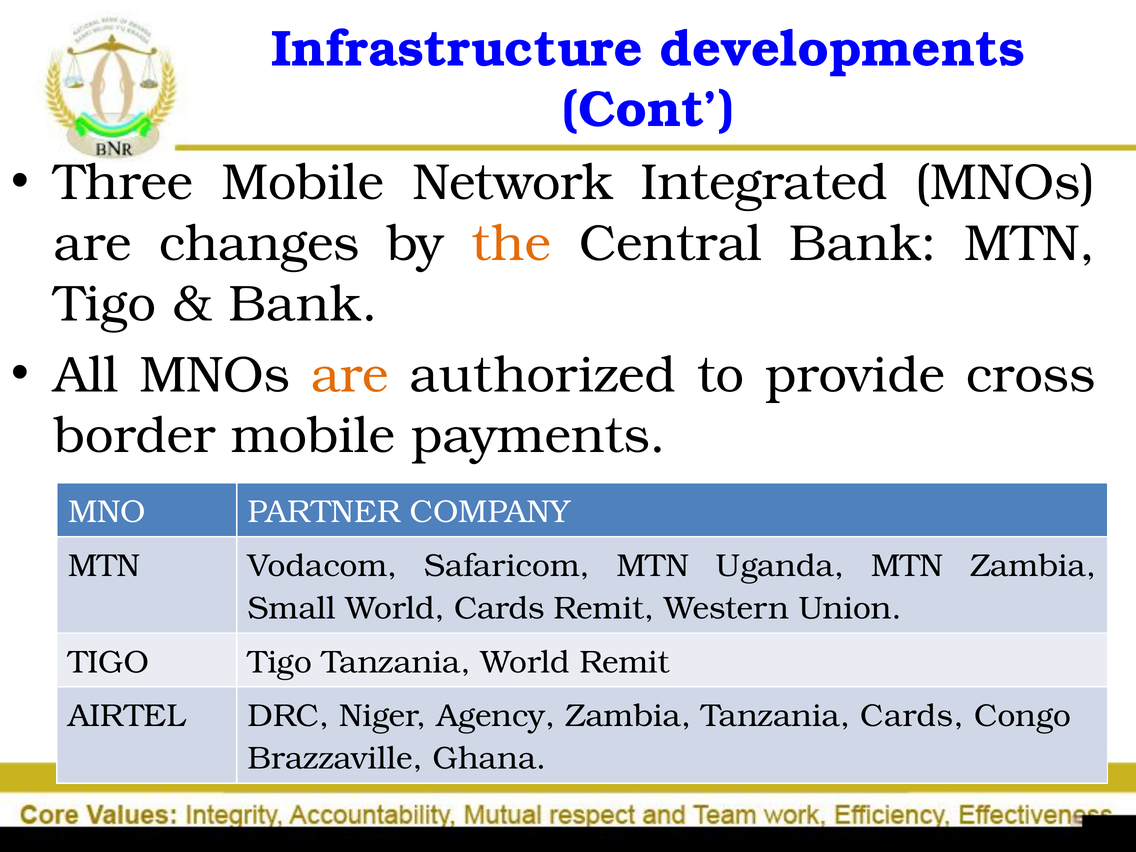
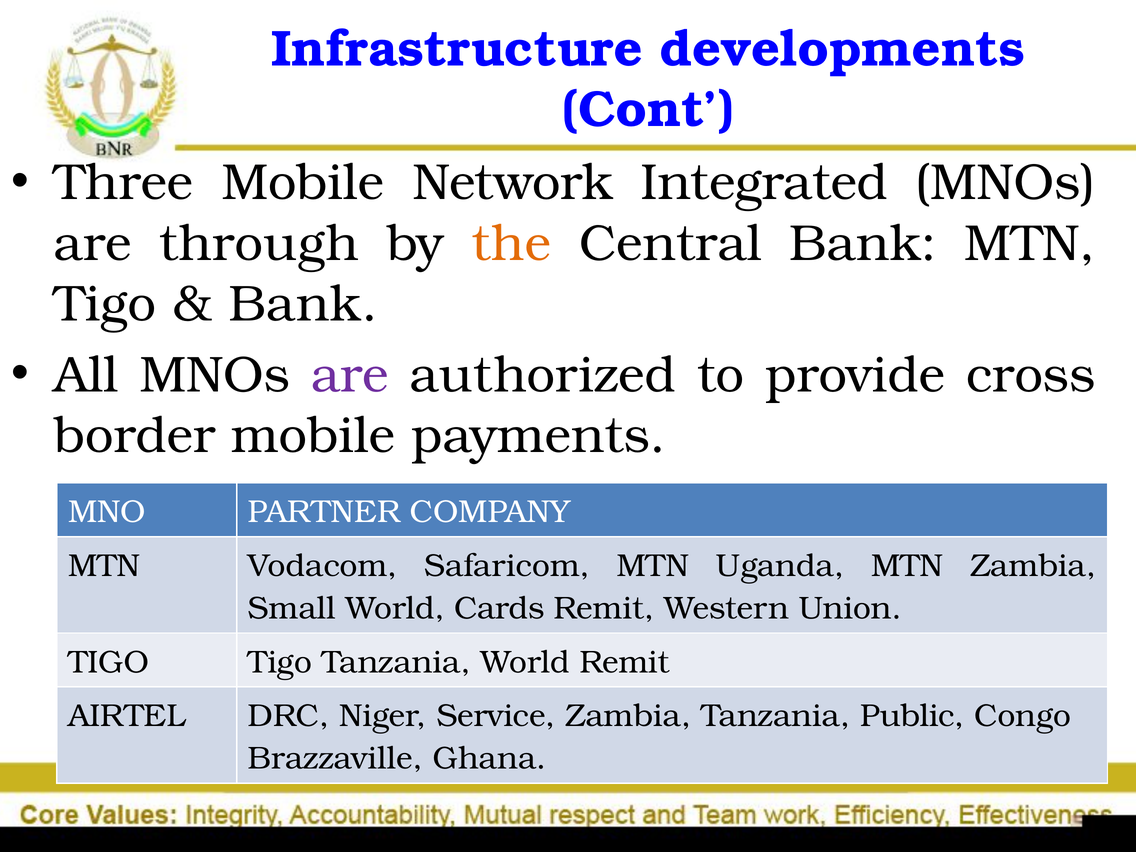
changes: changes -> through
are at (350, 375) colour: orange -> purple
Agency: Agency -> Service
Tanzania Cards: Cards -> Public
